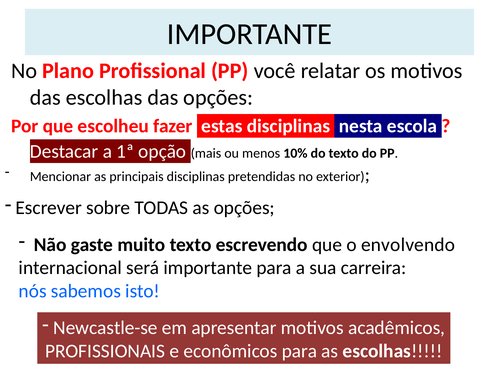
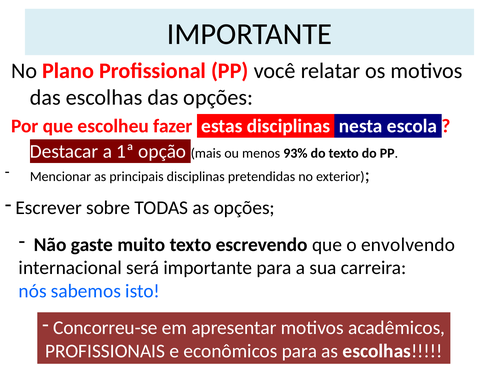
10%: 10% -> 93%
Newcastle-se: Newcastle-se -> Concorreu-se
